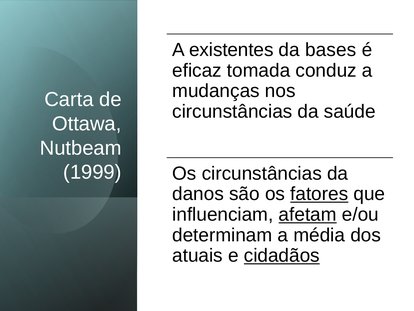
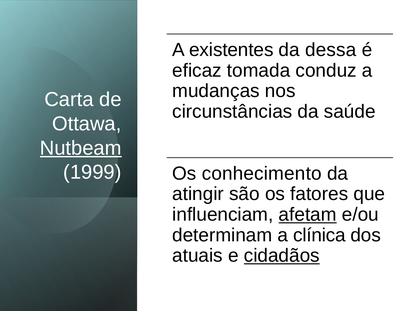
bases: bases -> dessa
Nutbeam underline: none -> present
Os circunstâncias: circunstâncias -> conhecimento
danos: danos -> atingir
fatores underline: present -> none
média: média -> clínica
